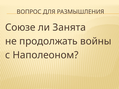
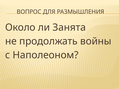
Союзе: Союзе -> Около
